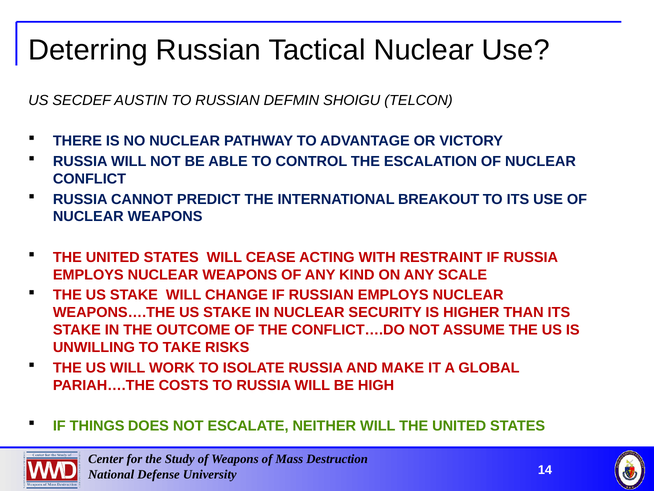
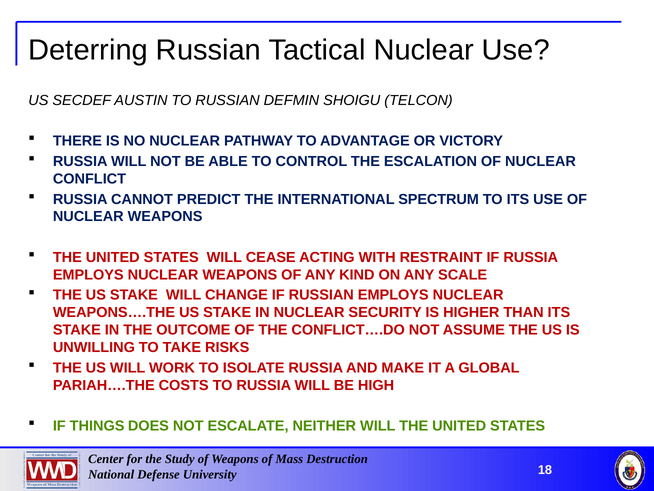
BREAKOUT: BREAKOUT -> SPECTRUM
14: 14 -> 18
